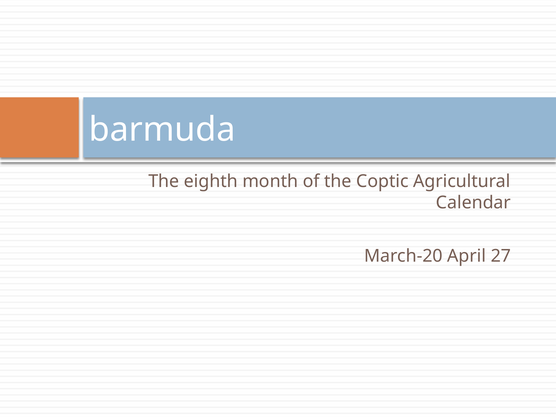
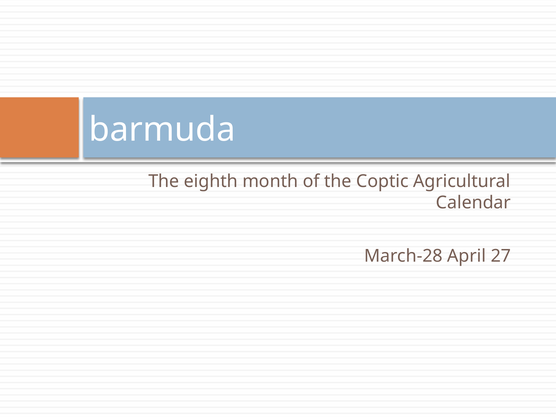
March-20: March-20 -> March-28
